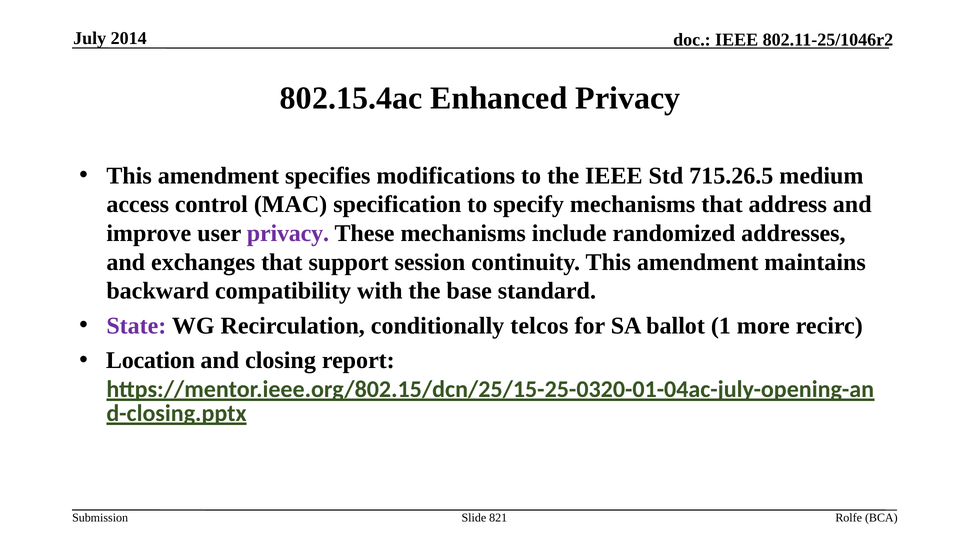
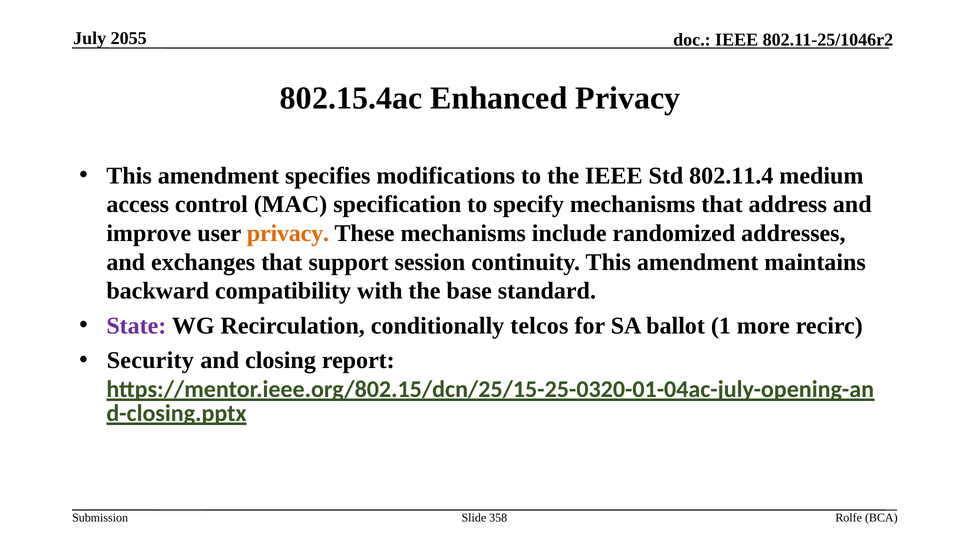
2014: 2014 -> 2055
715.26.5: 715.26.5 -> 802.11.4
privacy at (288, 234) colour: purple -> orange
Location: Location -> Security
821: 821 -> 358
